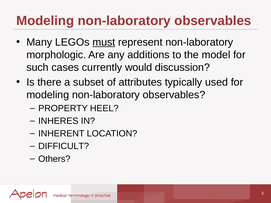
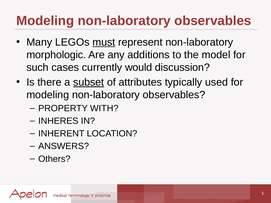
subset underline: none -> present
HEEL: HEEL -> WITH
DIFFICULT: DIFFICULT -> ANSWERS
